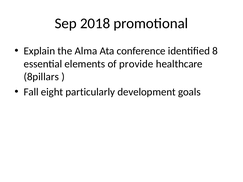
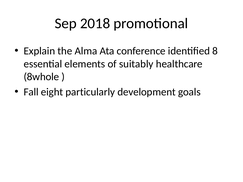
provide: provide -> suitably
8pillars: 8pillars -> 8whole
